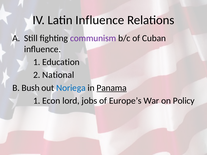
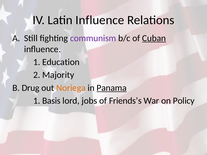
Cuban underline: none -> present
National: National -> Majority
Bush: Bush -> Drug
Noriega colour: blue -> orange
Econ: Econ -> Basis
Europe’s: Europe’s -> Friends’s
